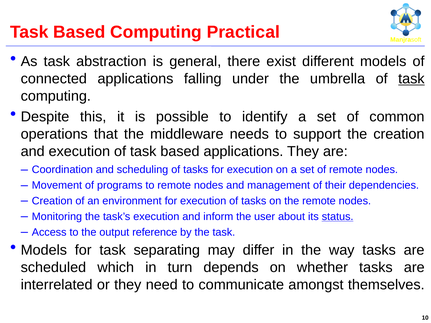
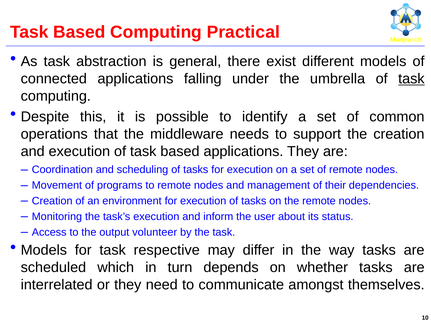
status underline: present -> none
reference: reference -> volunteer
separating: separating -> respective
